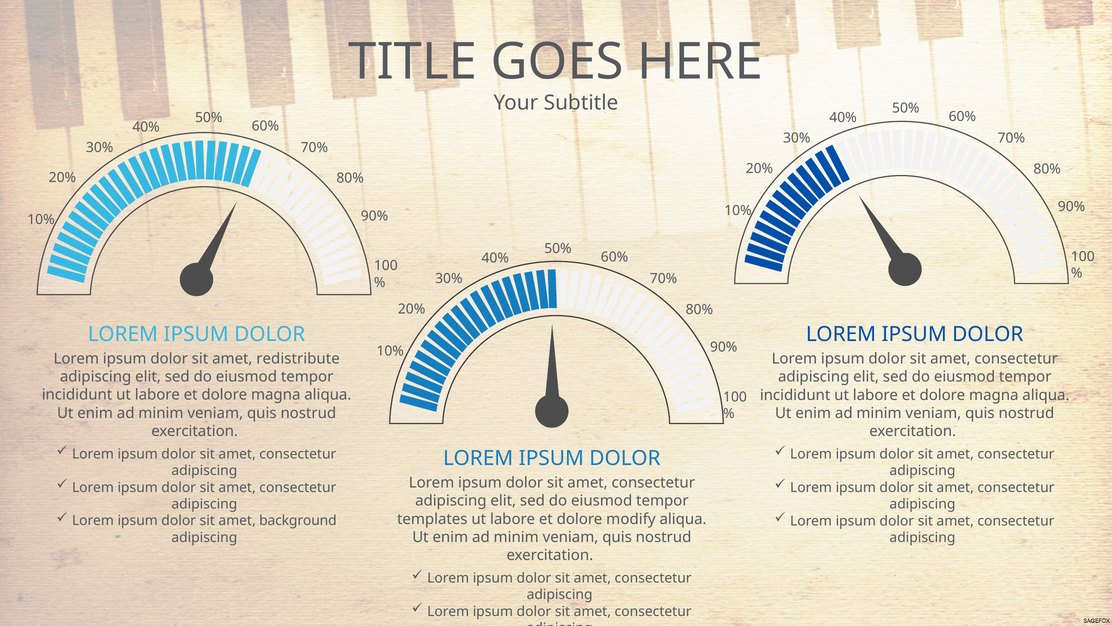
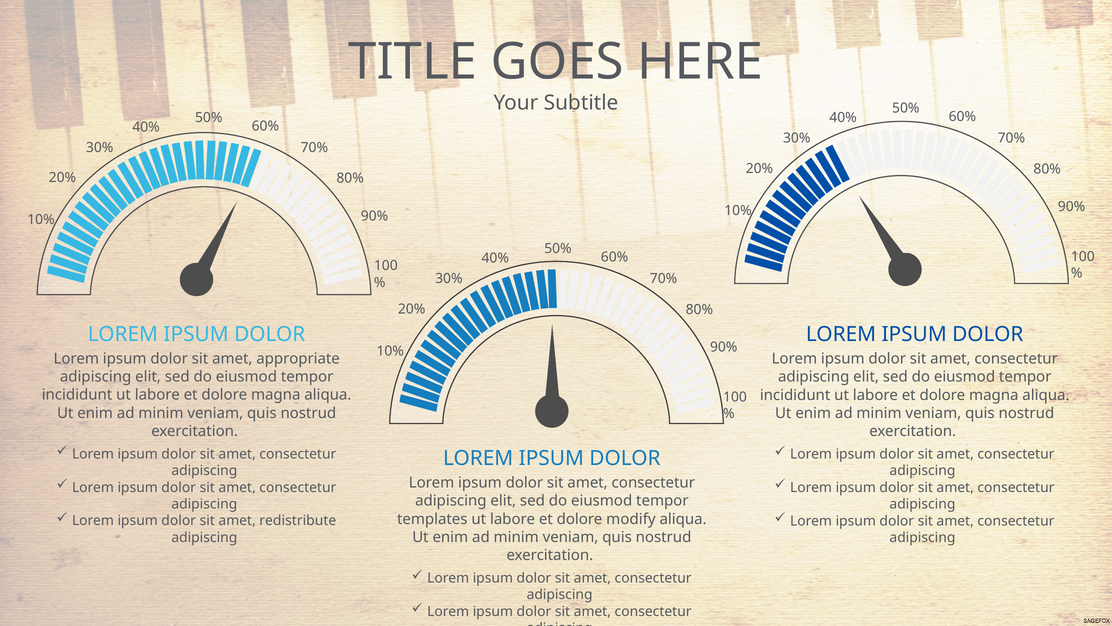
redistribute: redistribute -> appropriate
background: background -> redistribute
